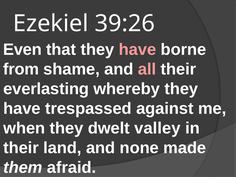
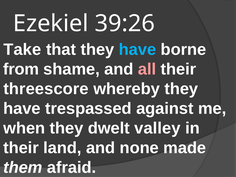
Even: Even -> Take
have at (137, 50) colour: pink -> light blue
everlasting: everlasting -> threescore
